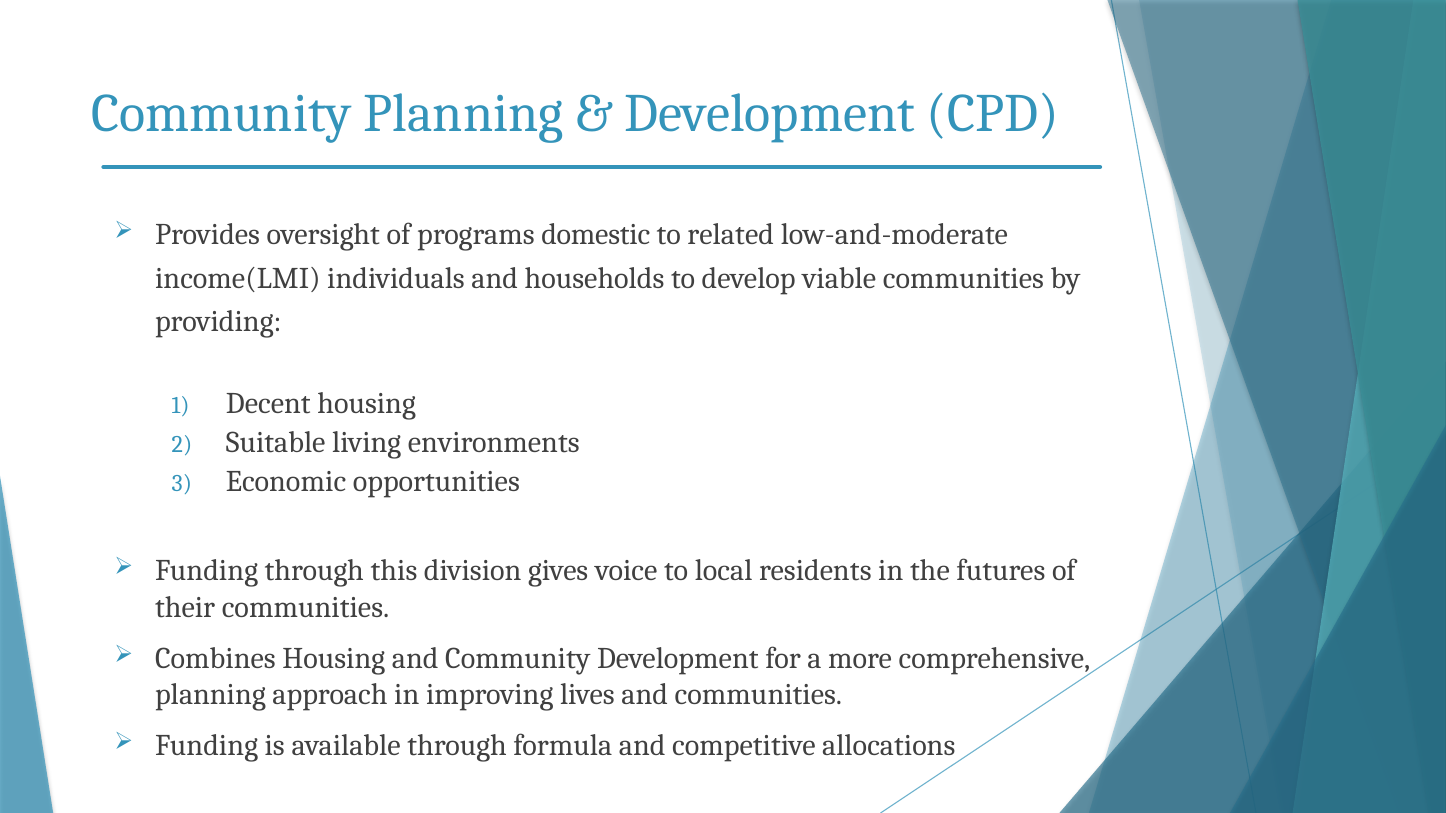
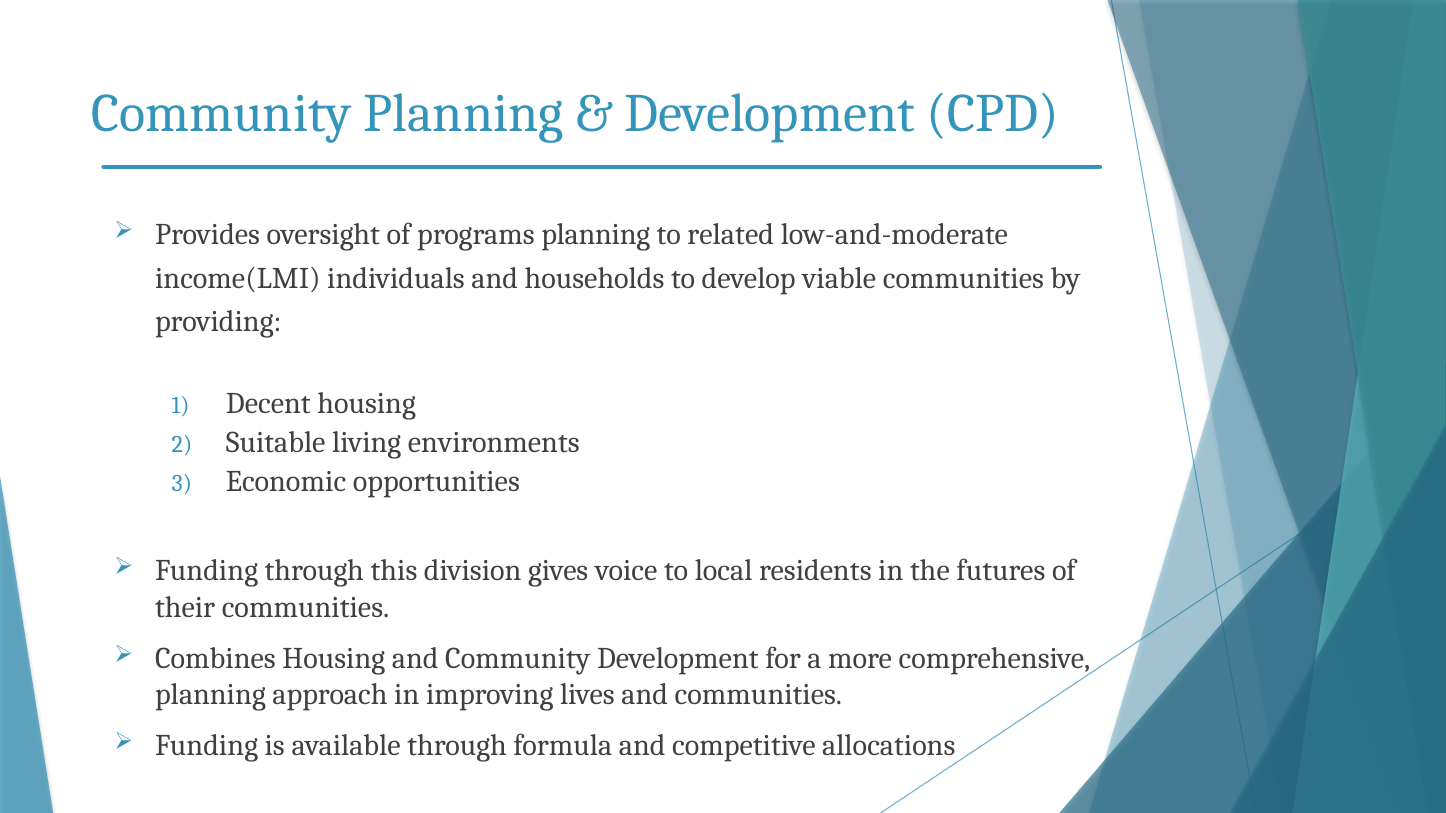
programs domestic: domestic -> planning
